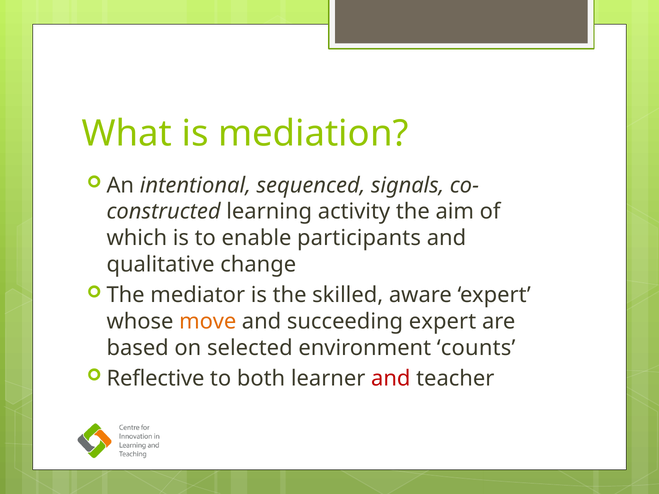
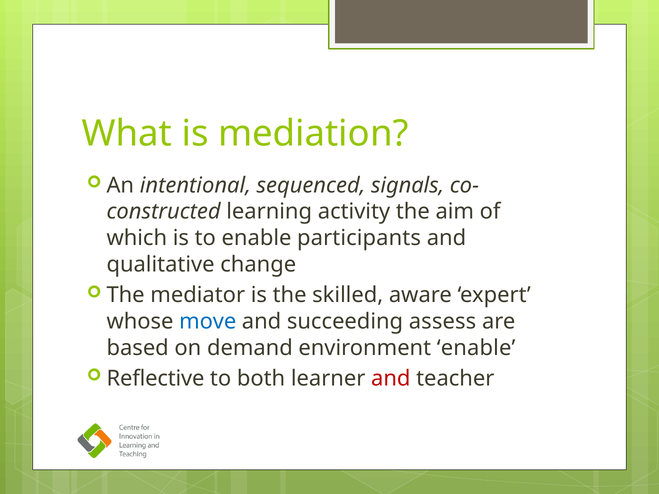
move colour: orange -> blue
succeeding expert: expert -> assess
selected: selected -> demand
environment counts: counts -> enable
